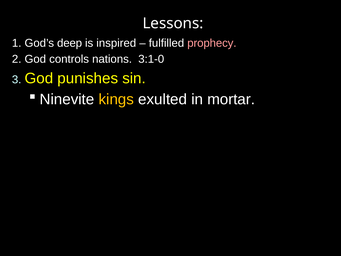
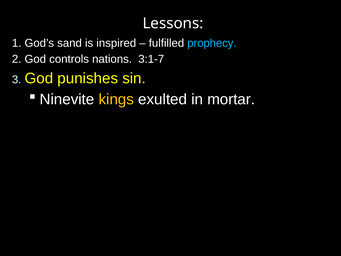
deep: deep -> sand
prophecy colour: pink -> light blue
3:1-0: 3:1-0 -> 3:1-7
